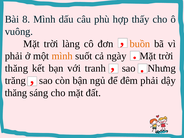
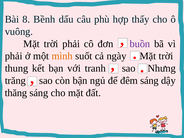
8 Mình: Mình -> Bềnh
trời làng: làng -> phải
buồn colour: orange -> purple
thăng at (16, 68): thăng -> thung
đêm phải: phải -> sáng
